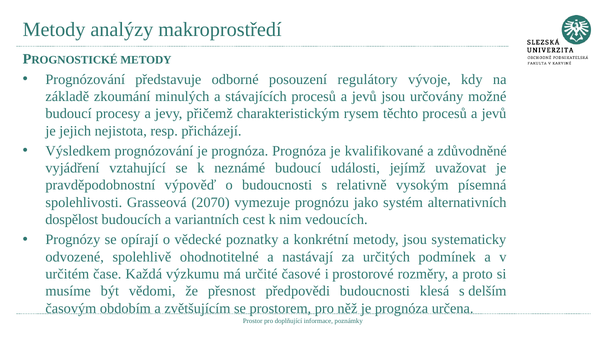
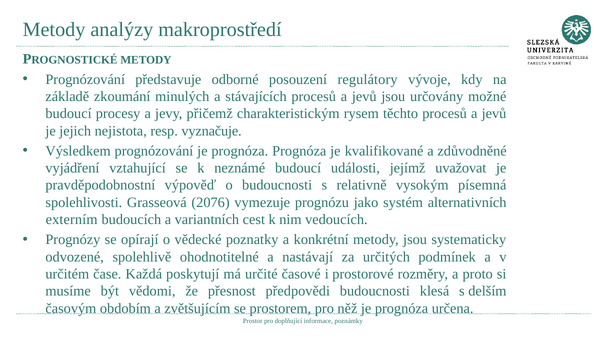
přicházejí: přicházejí -> vyznačuje
2070: 2070 -> 2076
dospělost: dospělost -> externím
výzkumu: výzkumu -> poskytují
